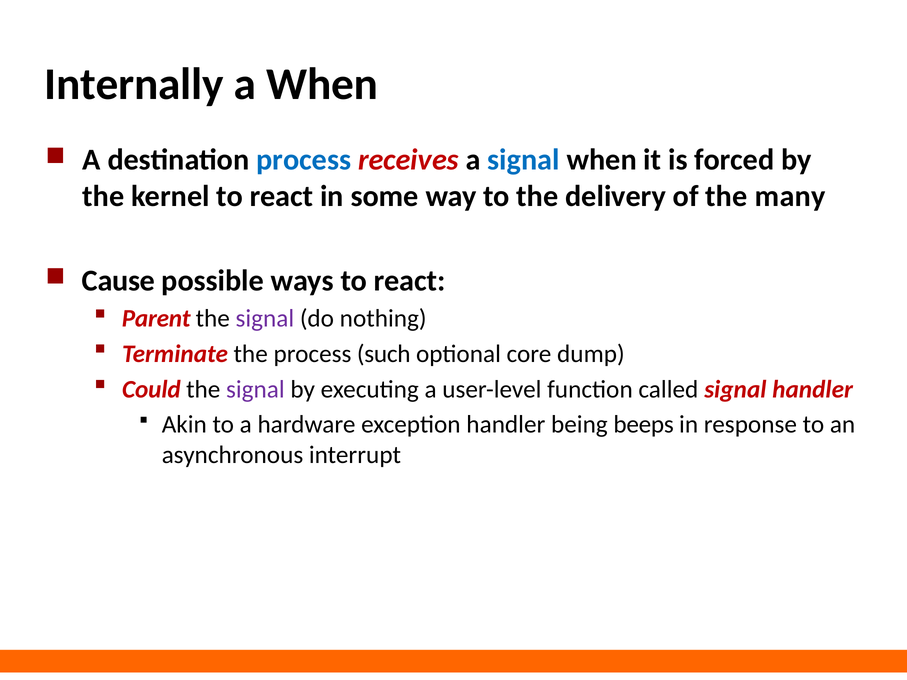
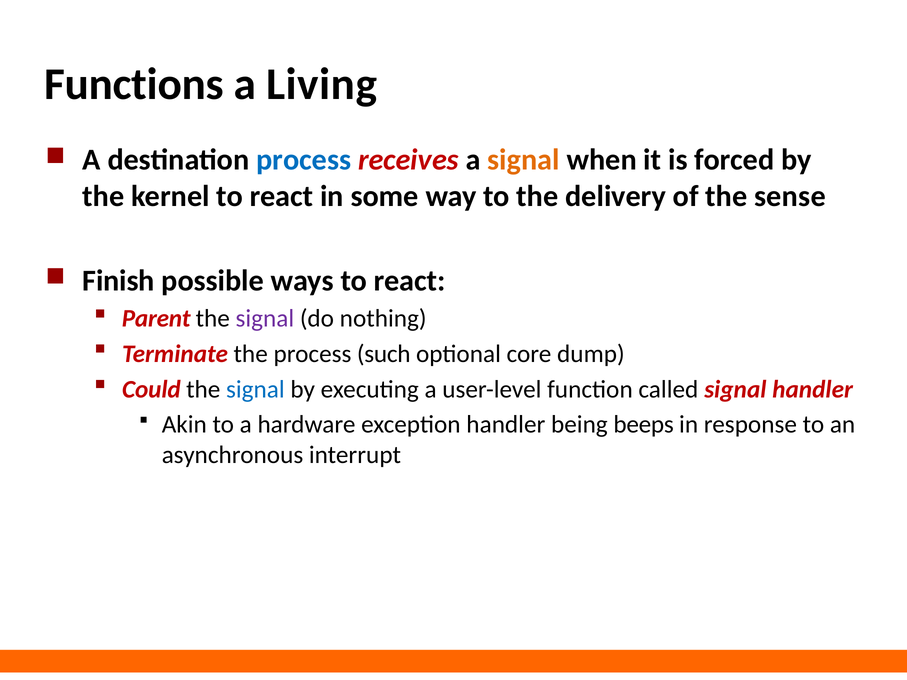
Internally: Internally -> Functions
a When: When -> Living
signal at (524, 160) colour: blue -> orange
many: many -> sense
Cause: Cause -> Finish
signal at (255, 389) colour: purple -> blue
